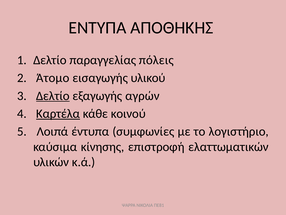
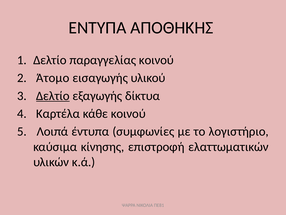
παραγγελίας πόλεις: πόλεις -> κοινού
αγρών: αγρών -> δίκτυα
Καρτέλα underline: present -> none
